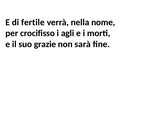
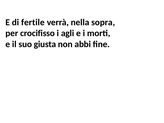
nome: nome -> sopra
grazie: grazie -> giusta
sarà: sarà -> abbi
